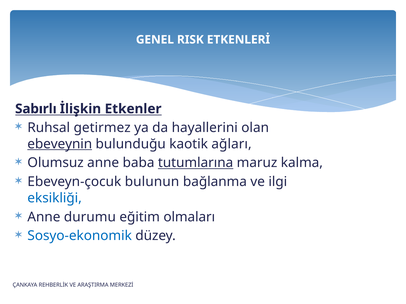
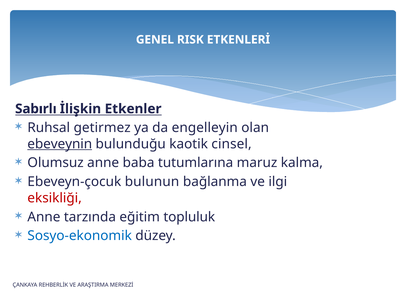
hayallerini: hayallerini -> engelleyin
ağları: ağları -> cinsel
tutumlarına underline: present -> none
eksikliği colour: blue -> red
durumu: durumu -> tarzında
olmaları: olmaları -> topluluk
